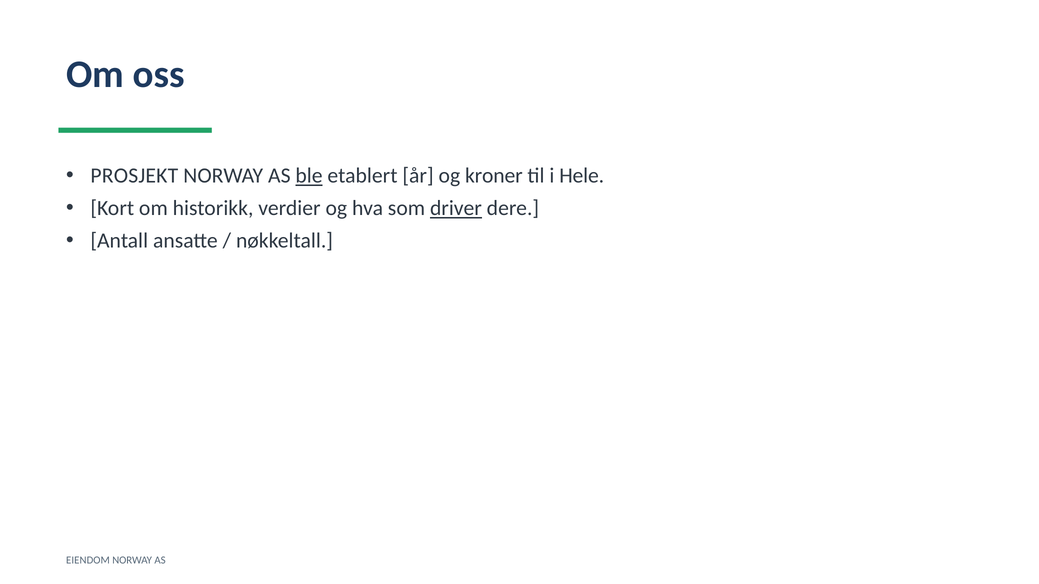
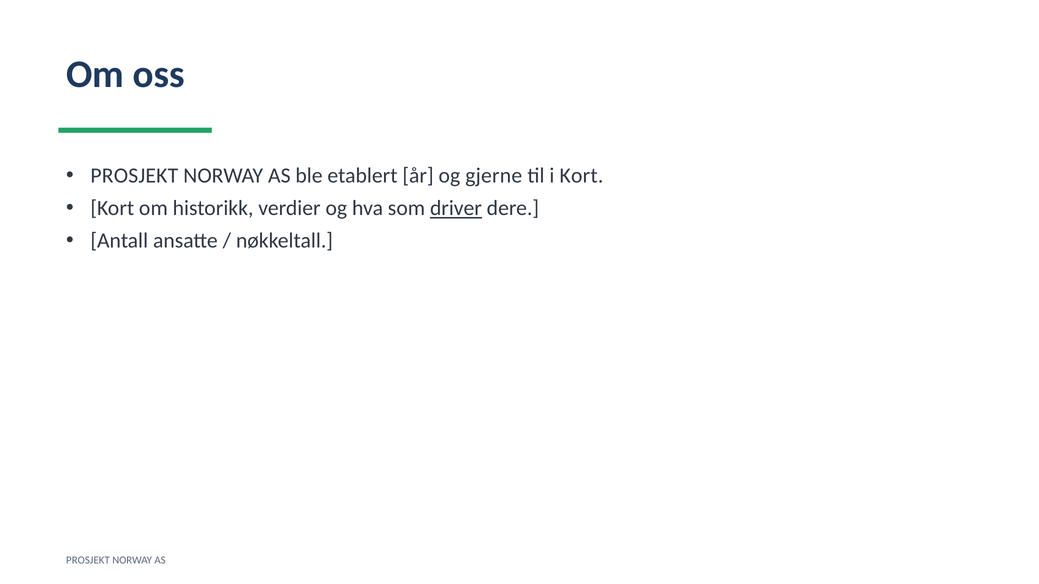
ble underline: present -> none
kroner: kroner -> gjerne
i Hele: Hele -> Kort
EIENDOM at (88, 561): EIENDOM -> PROSJEKT
